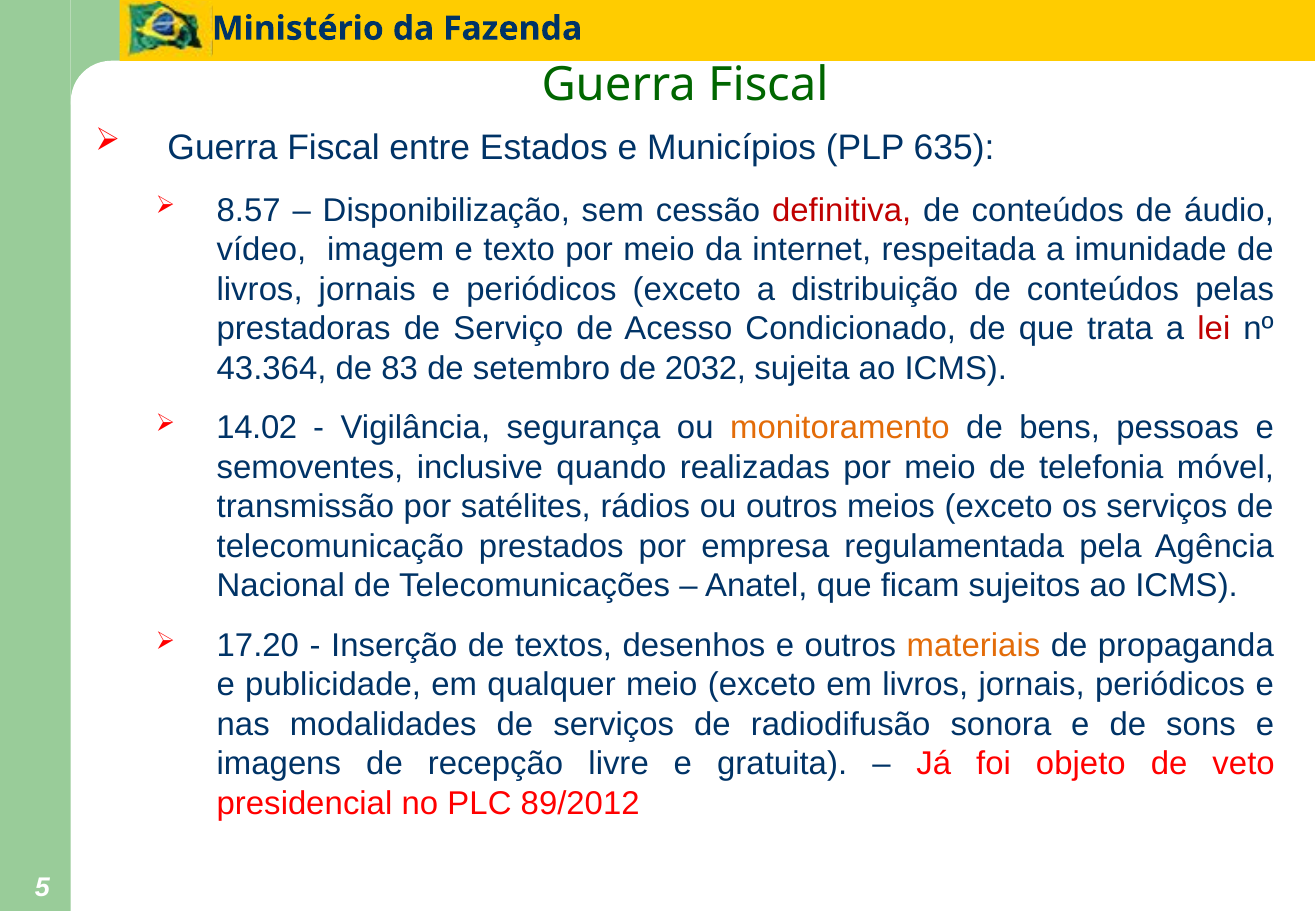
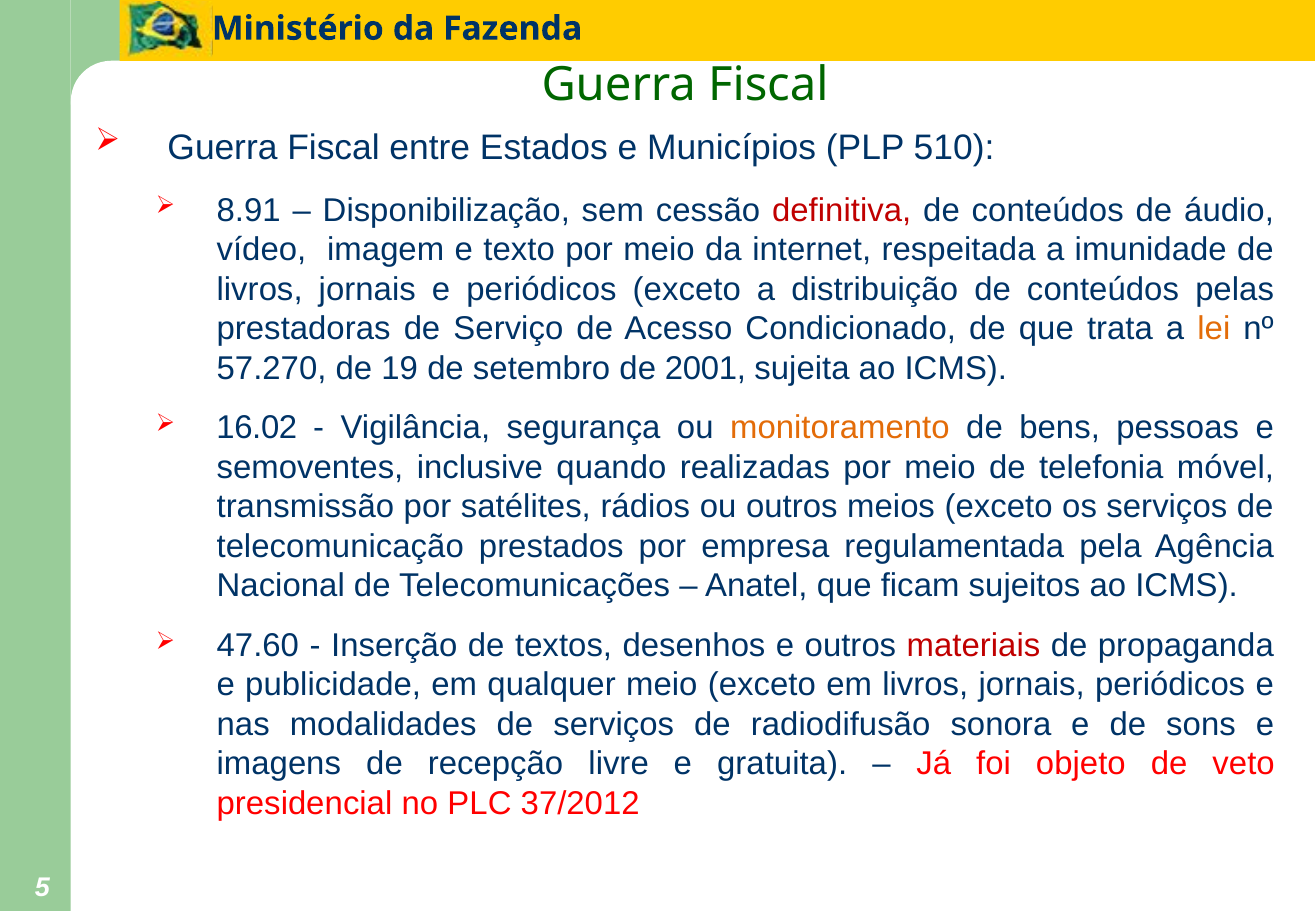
635: 635 -> 510
8.57: 8.57 -> 8.91
lei colour: red -> orange
43.364: 43.364 -> 57.270
83: 83 -> 19
2032: 2032 -> 2001
14.02: 14.02 -> 16.02
17.20: 17.20 -> 47.60
materiais colour: orange -> red
89/2012: 89/2012 -> 37/2012
